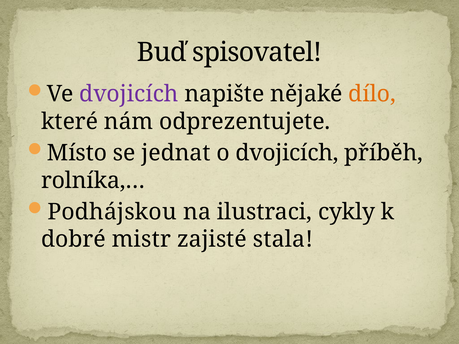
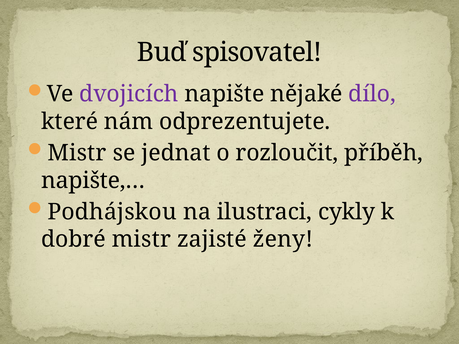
dílo colour: orange -> purple
Místo at (77, 153): Místo -> Mistr
o dvojicích: dvojicích -> rozloučit
rolníka,…: rolníka,… -> napište,…
stala: stala -> ženy
